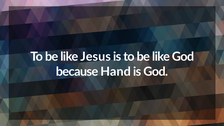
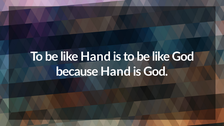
like Jesus: Jesus -> Hand
